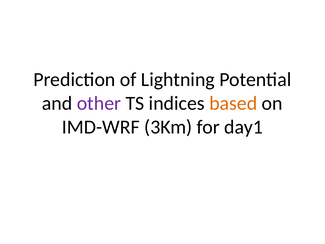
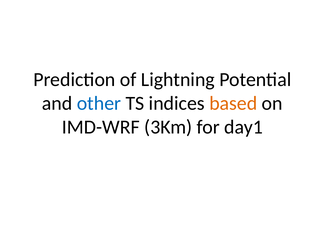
other colour: purple -> blue
